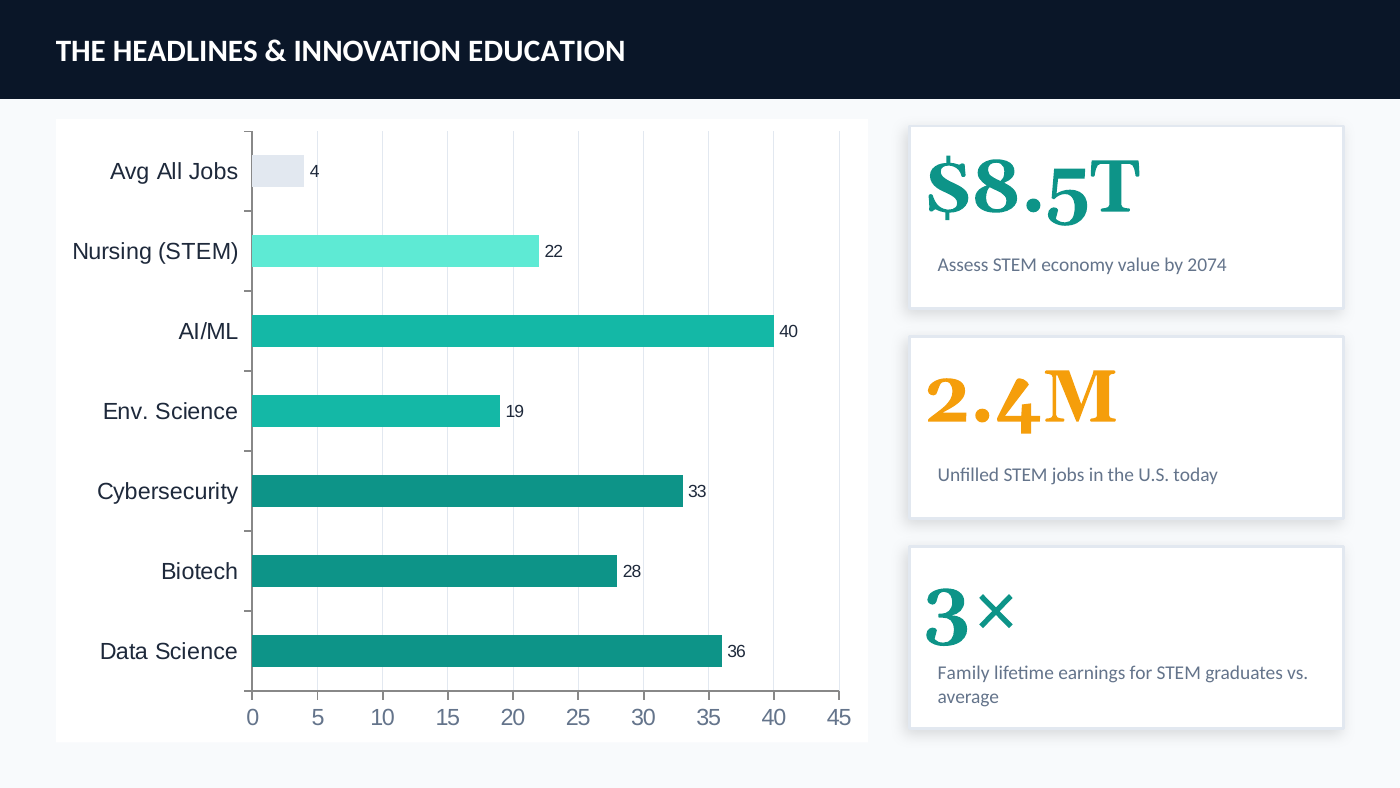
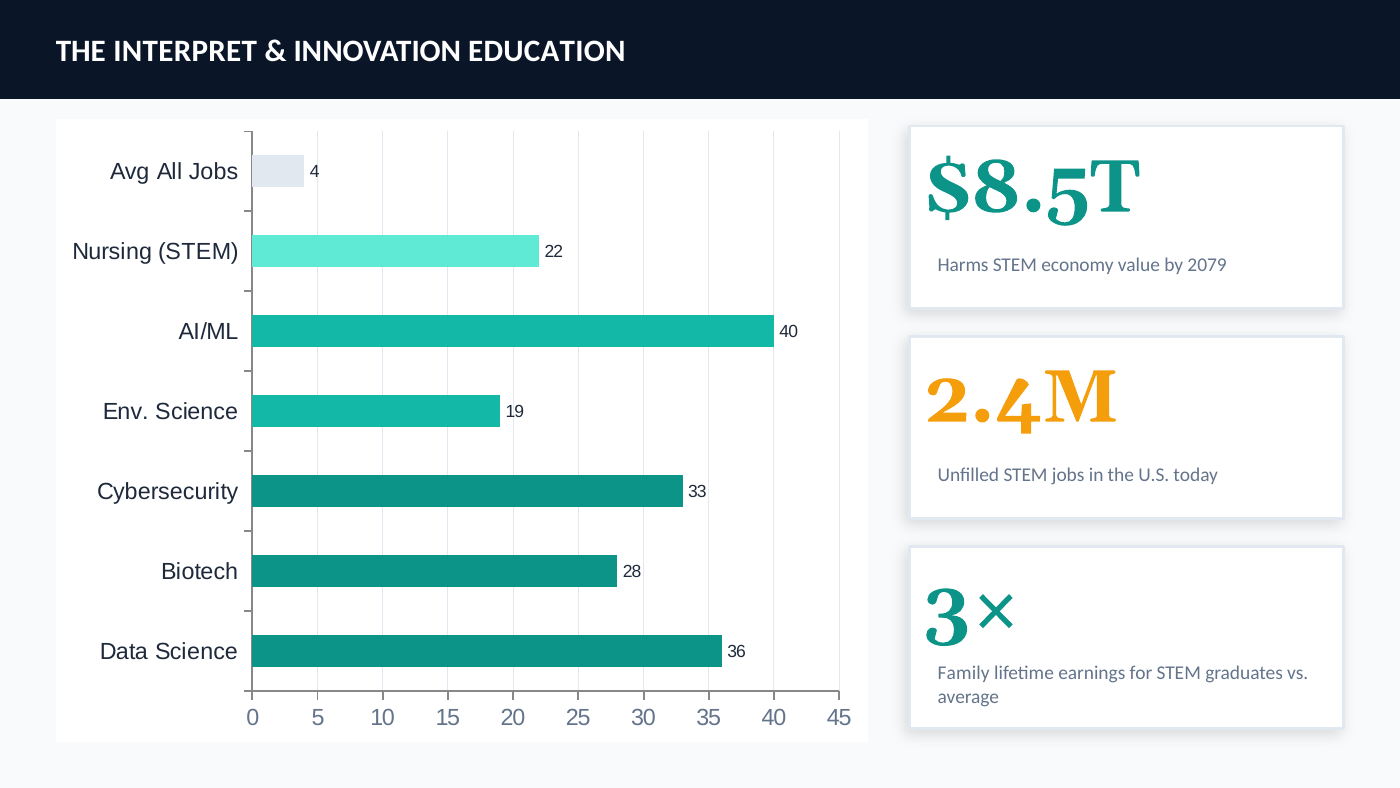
HEADLINES: HEADLINES -> INTERPRET
Assess: Assess -> Harms
2074: 2074 -> 2079
